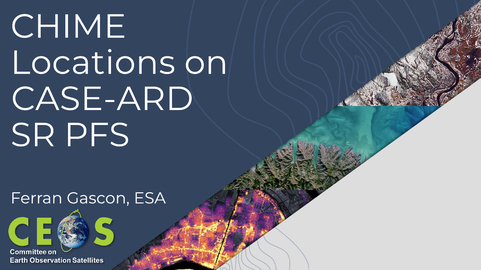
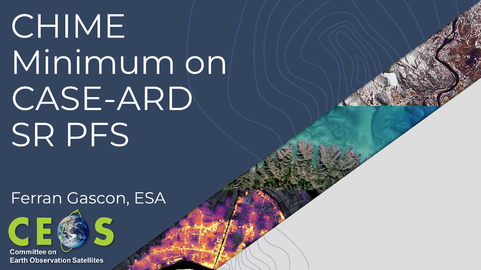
Locations: Locations -> Minimum
